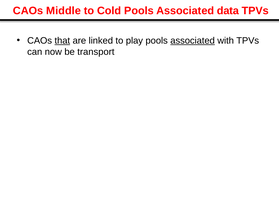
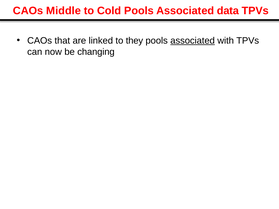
that underline: present -> none
play: play -> they
transport: transport -> changing
